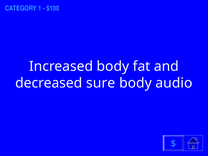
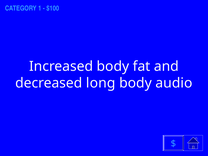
sure: sure -> long
